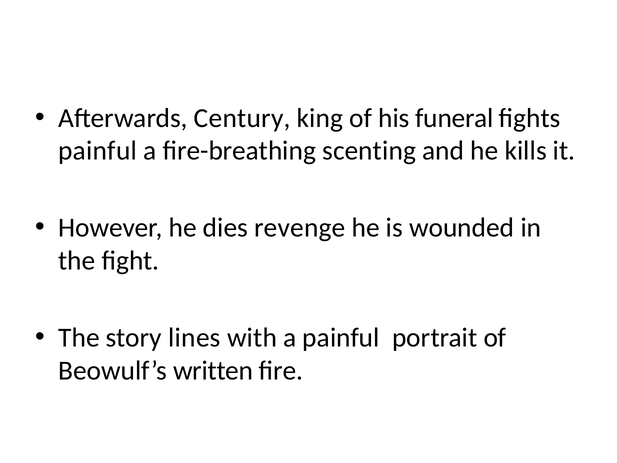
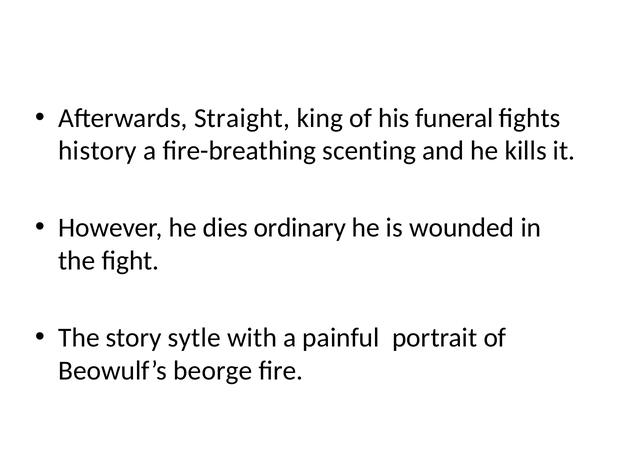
Century: Century -> Straight
painful at (98, 151): painful -> history
revenge: revenge -> ordinary
lines: lines -> sytle
written: written -> beorge
